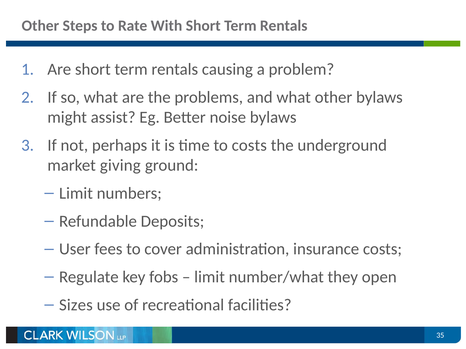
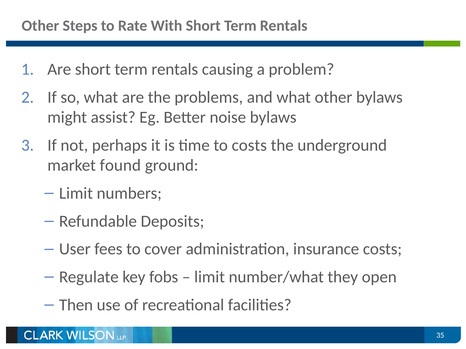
giving: giving -> found
Sizes: Sizes -> Then
